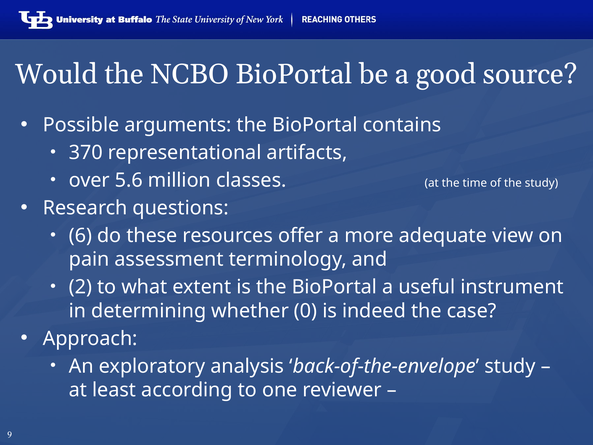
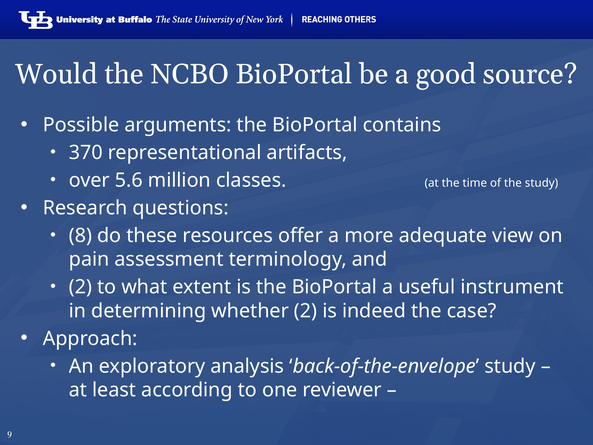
6: 6 -> 8
whether 0: 0 -> 2
